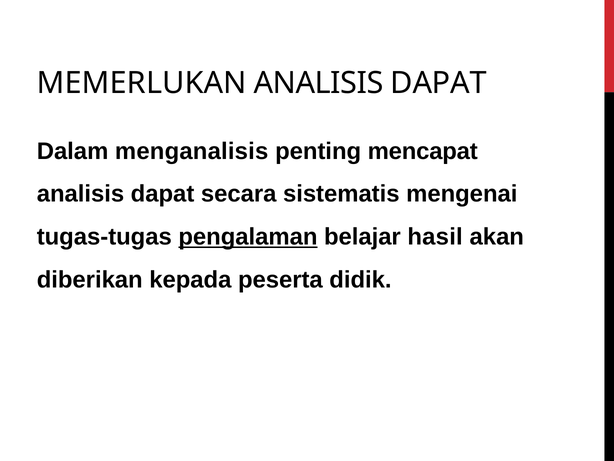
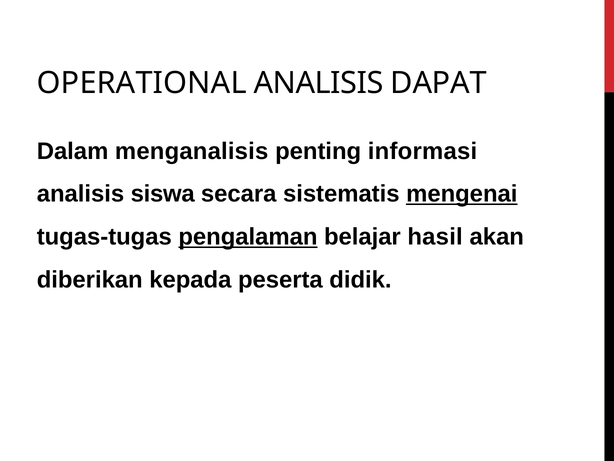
MEMERLUKAN: MEMERLUKAN -> OPERATIONAL
mencapat: mencapat -> informasi
dapat at (163, 194): dapat -> siswa
mengenai underline: none -> present
